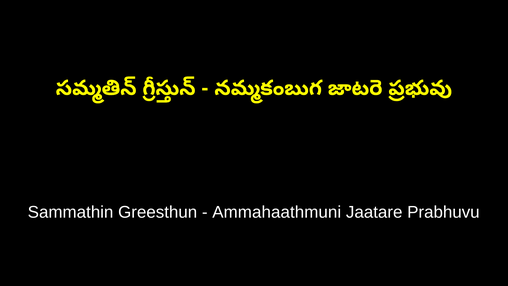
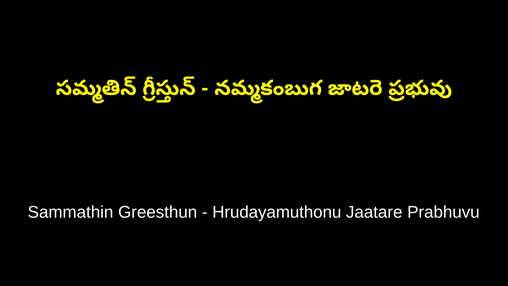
Ammahaathmuni: Ammahaathmuni -> Hrudayamuthonu
